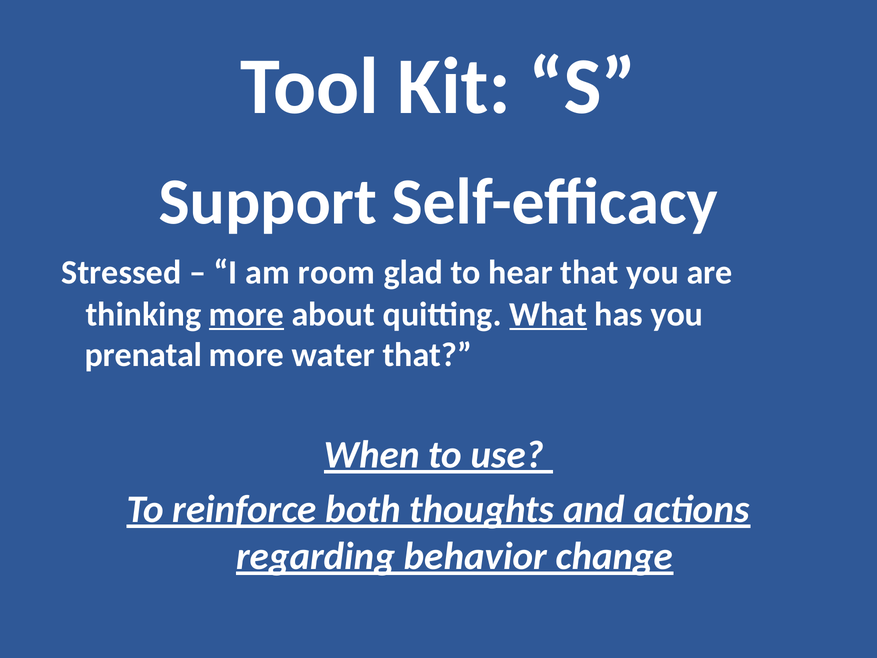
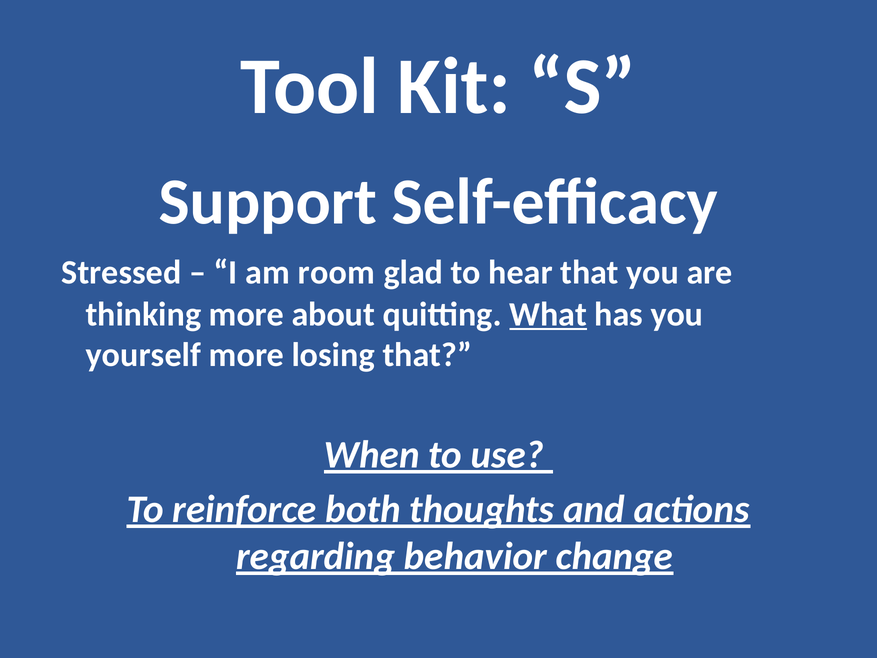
more at (246, 314) underline: present -> none
prenatal: prenatal -> yourself
water: water -> losing
